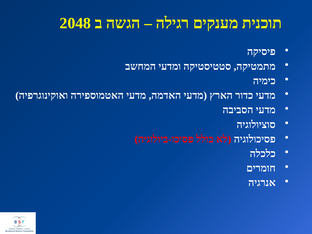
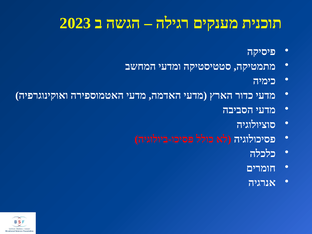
2048: 2048 -> 2023
